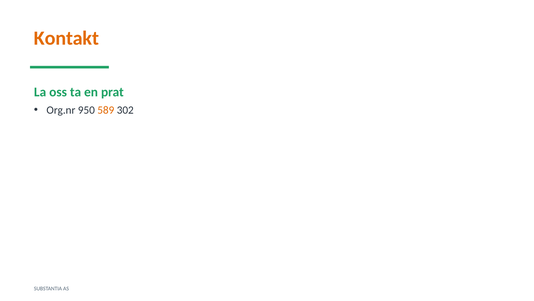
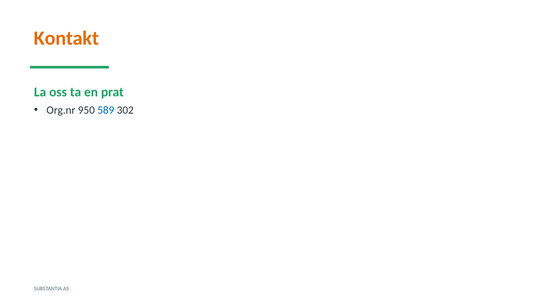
589 colour: orange -> blue
